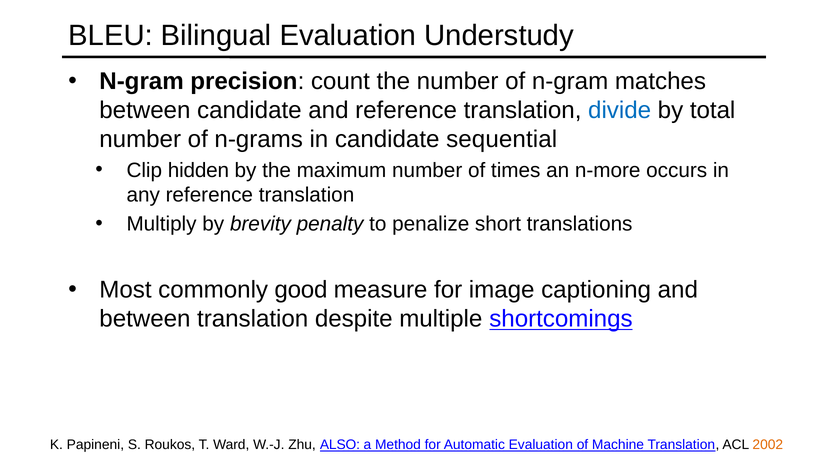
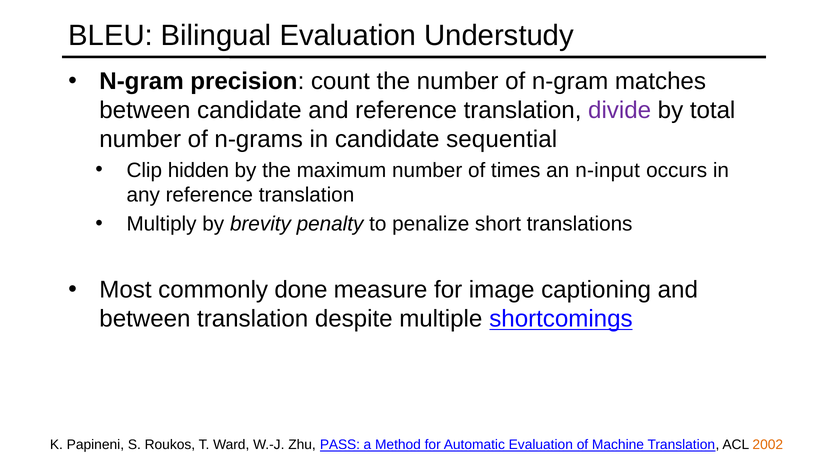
divide colour: blue -> purple
n-more: n-more -> n-input
good: good -> done
ALSO: ALSO -> PASS
